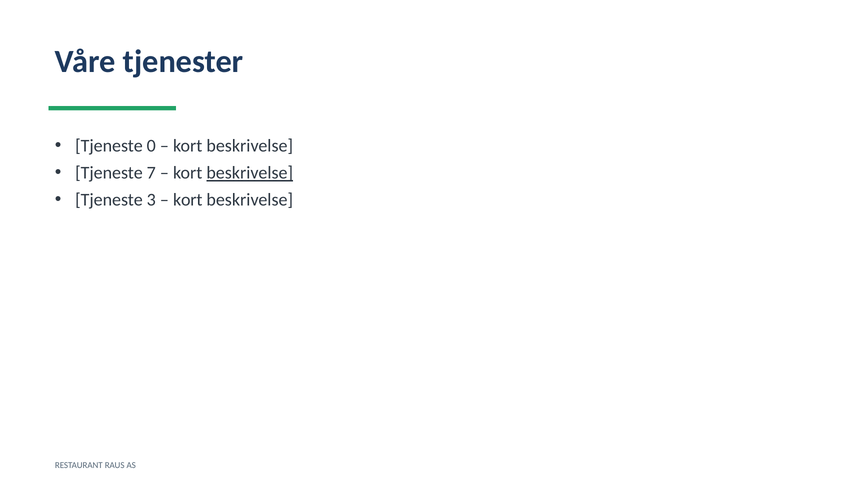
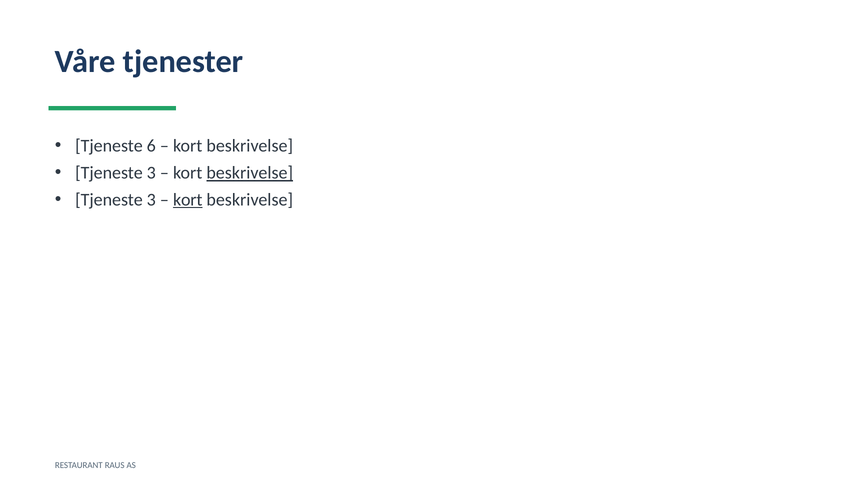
0: 0 -> 6
7 at (151, 173): 7 -> 3
kort at (188, 200) underline: none -> present
